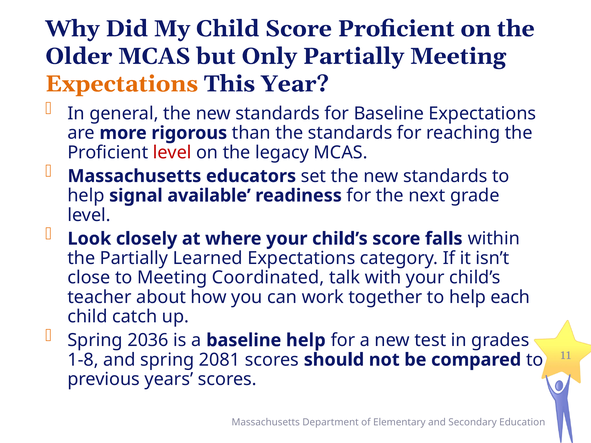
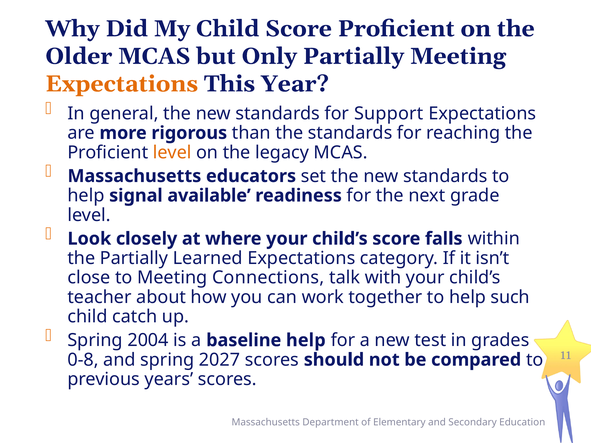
for Baseline: Baseline -> Support
level at (172, 153) colour: red -> orange
Coordinated: Coordinated -> Connections
each: each -> such
2036: 2036 -> 2004
1-8: 1-8 -> 0-8
2081: 2081 -> 2027
